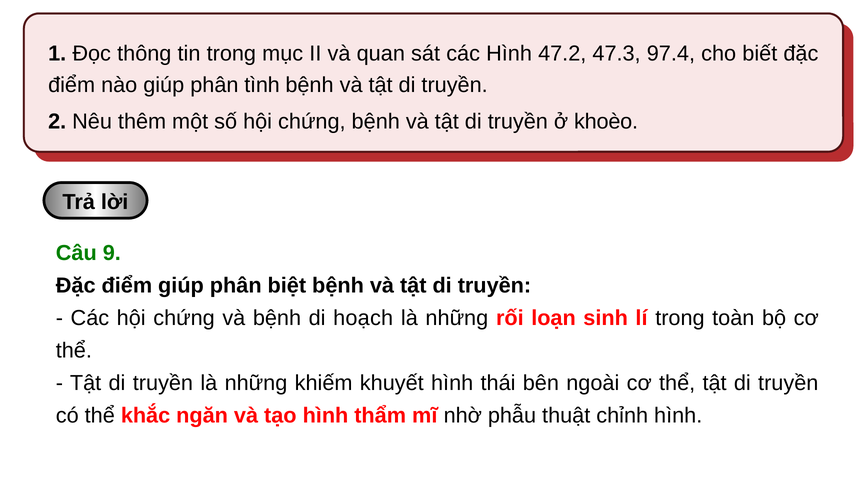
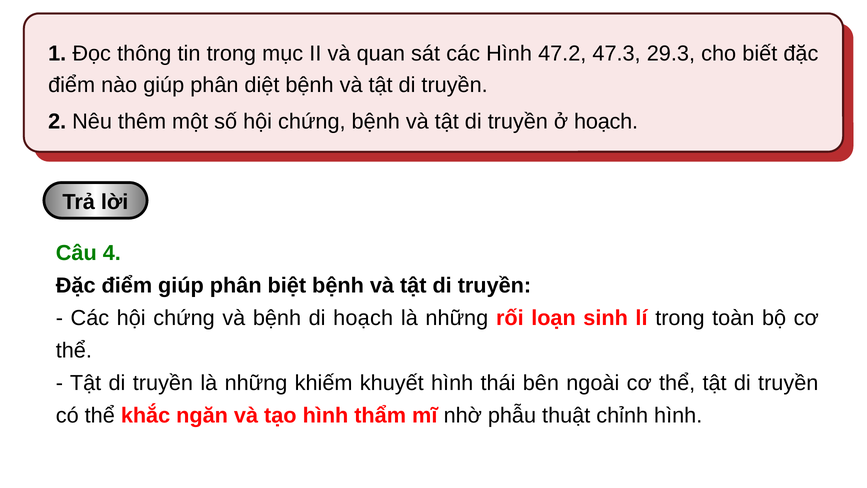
97.4: 97.4 -> 29.3
tình: tình -> diệt
ở khoèo: khoèo -> hoạch
9: 9 -> 4
